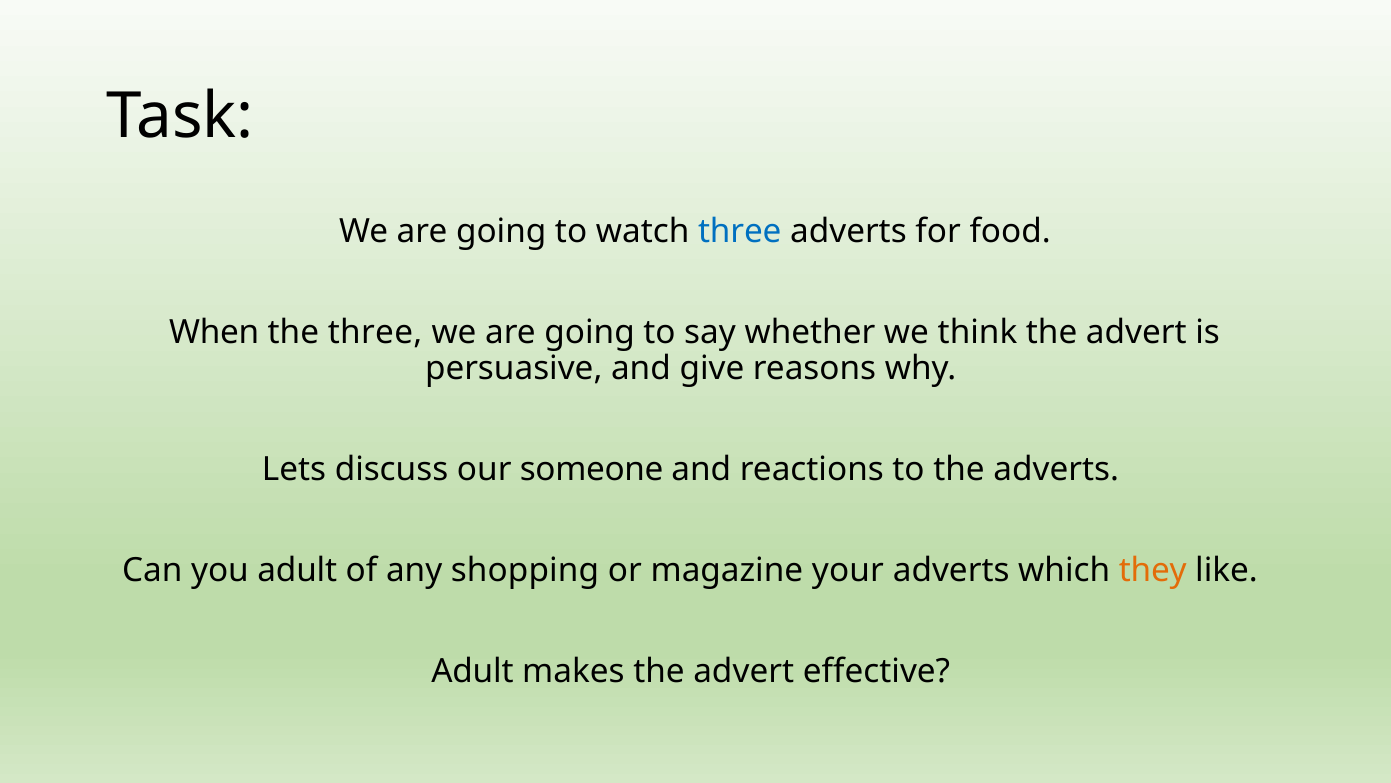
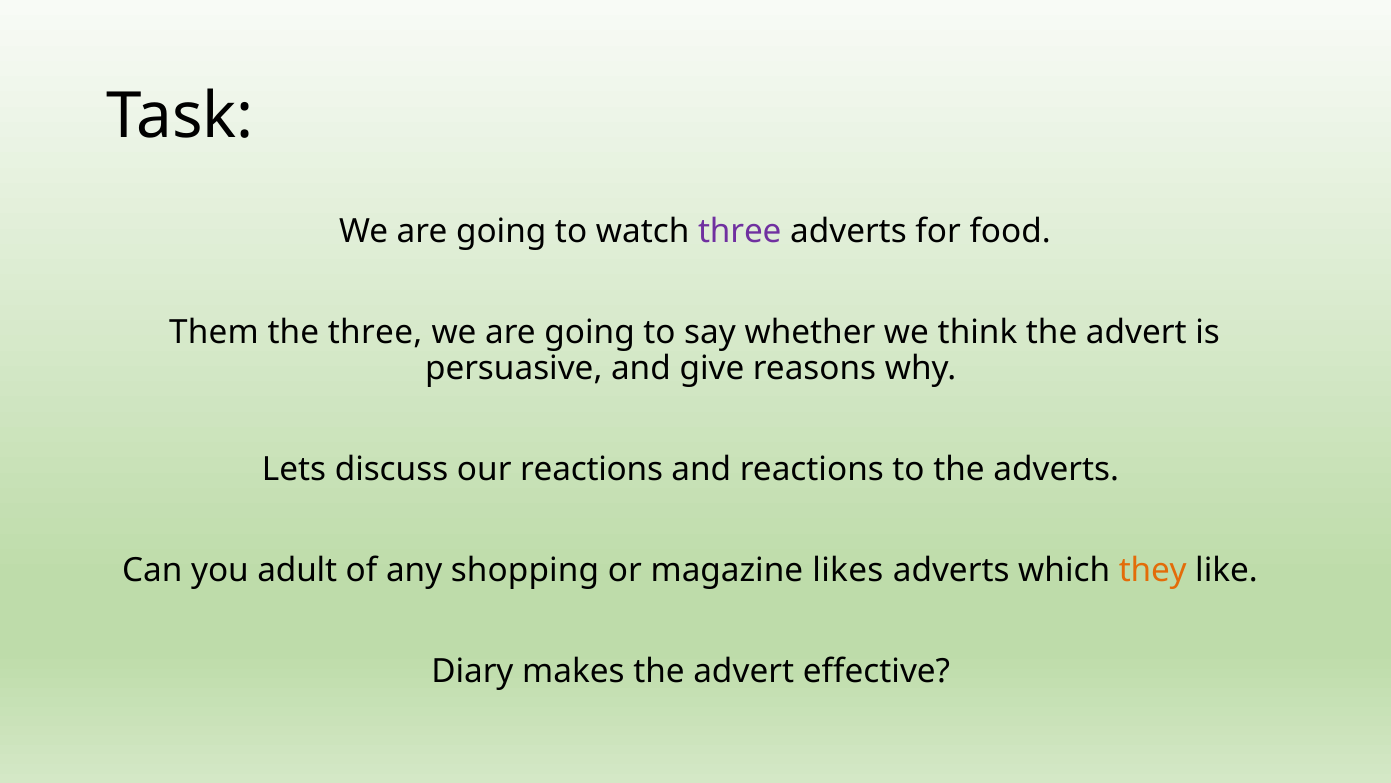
three at (740, 231) colour: blue -> purple
When: When -> Them
our someone: someone -> reactions
your: your -> likes
Adult at (472, 671): Adult -> Diary
